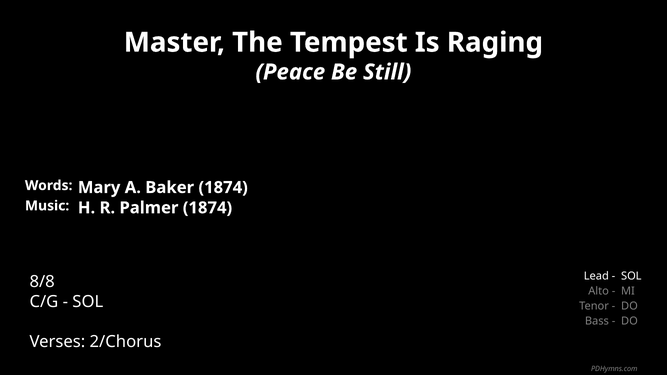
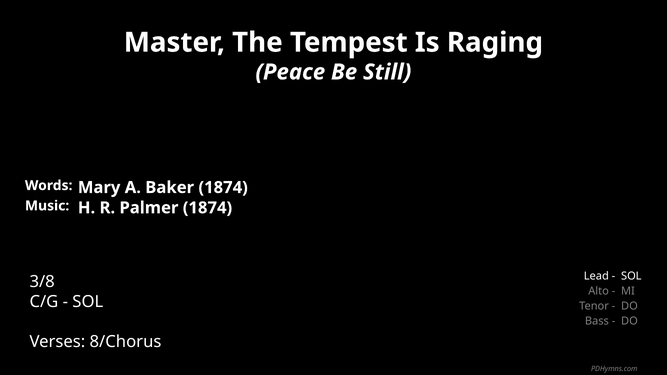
8/8: 8/8 -> 3/8
2/Chorus: 2/Chorus -> 8/Chorus
